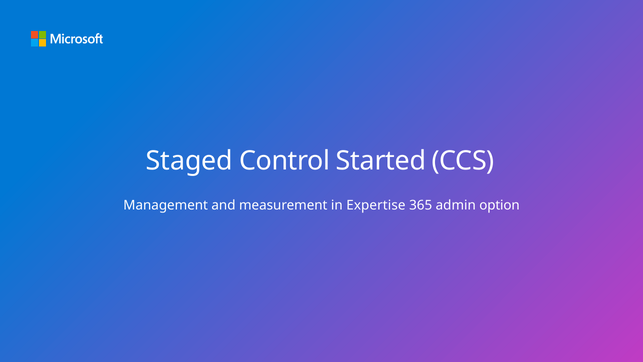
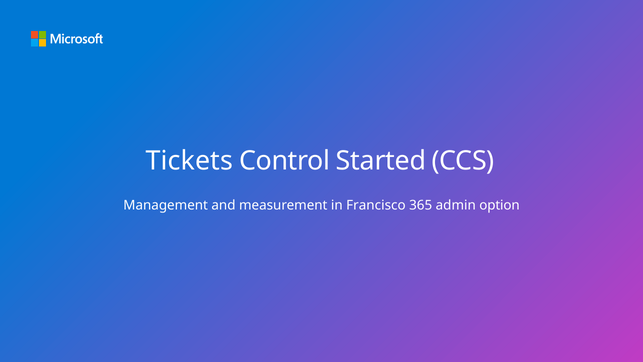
Staged: Staged -> Tickets
Expertise: Expertise -> Francisco
